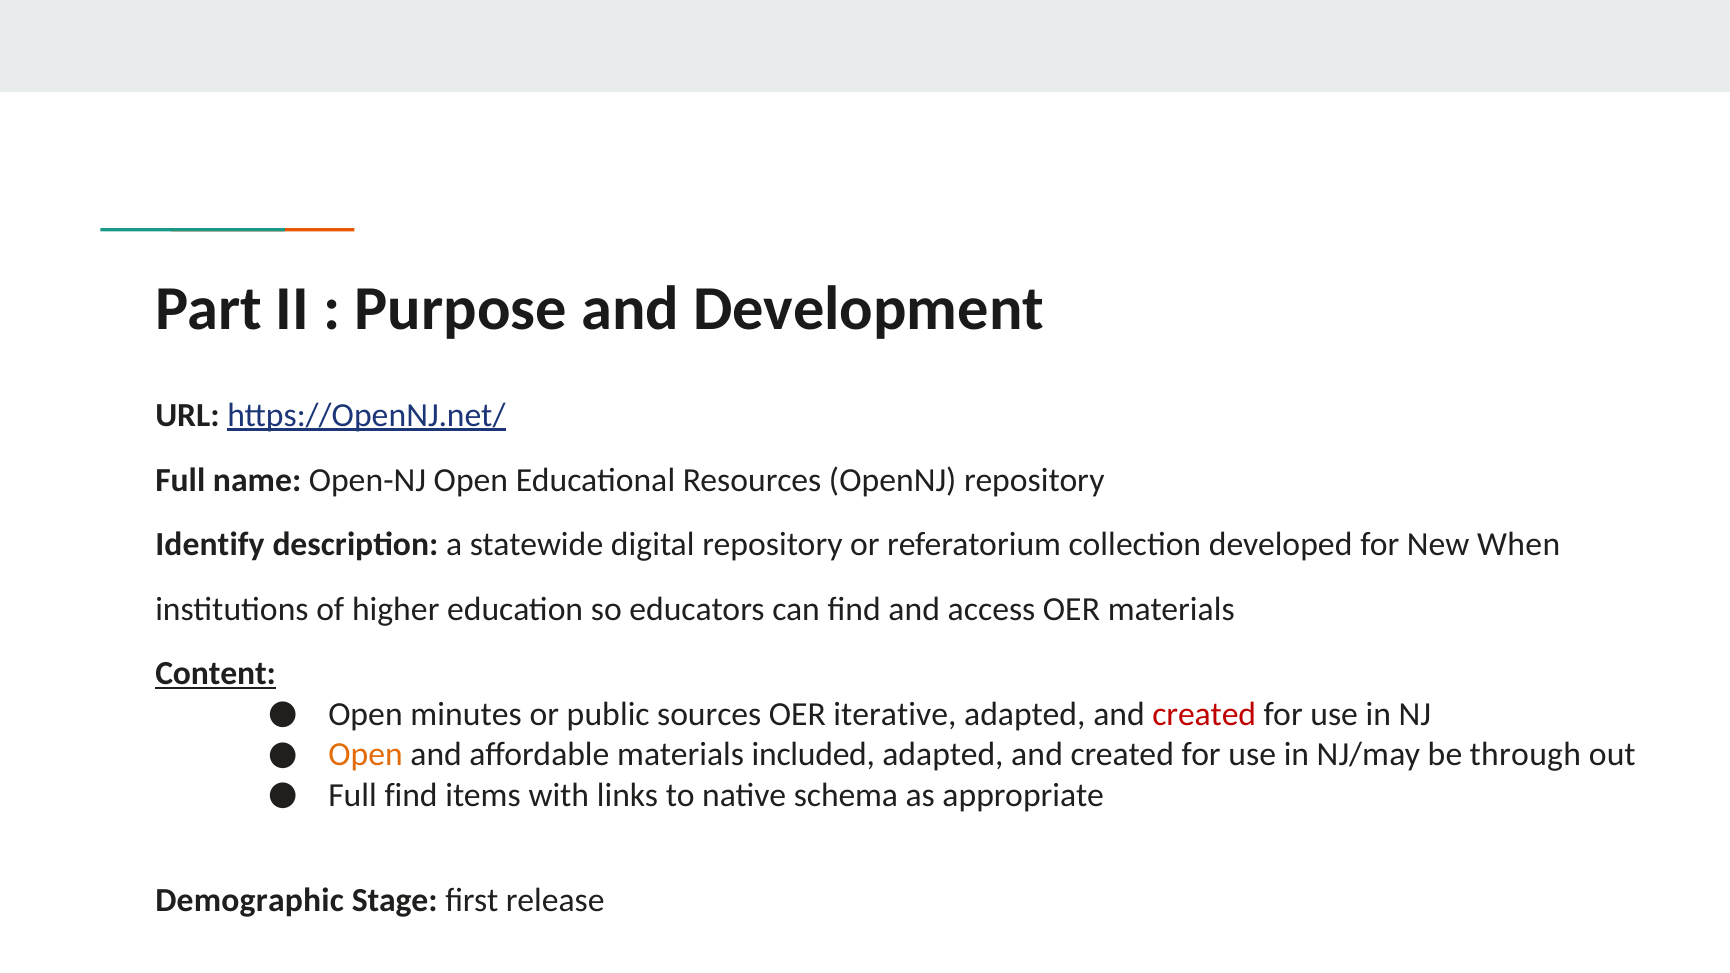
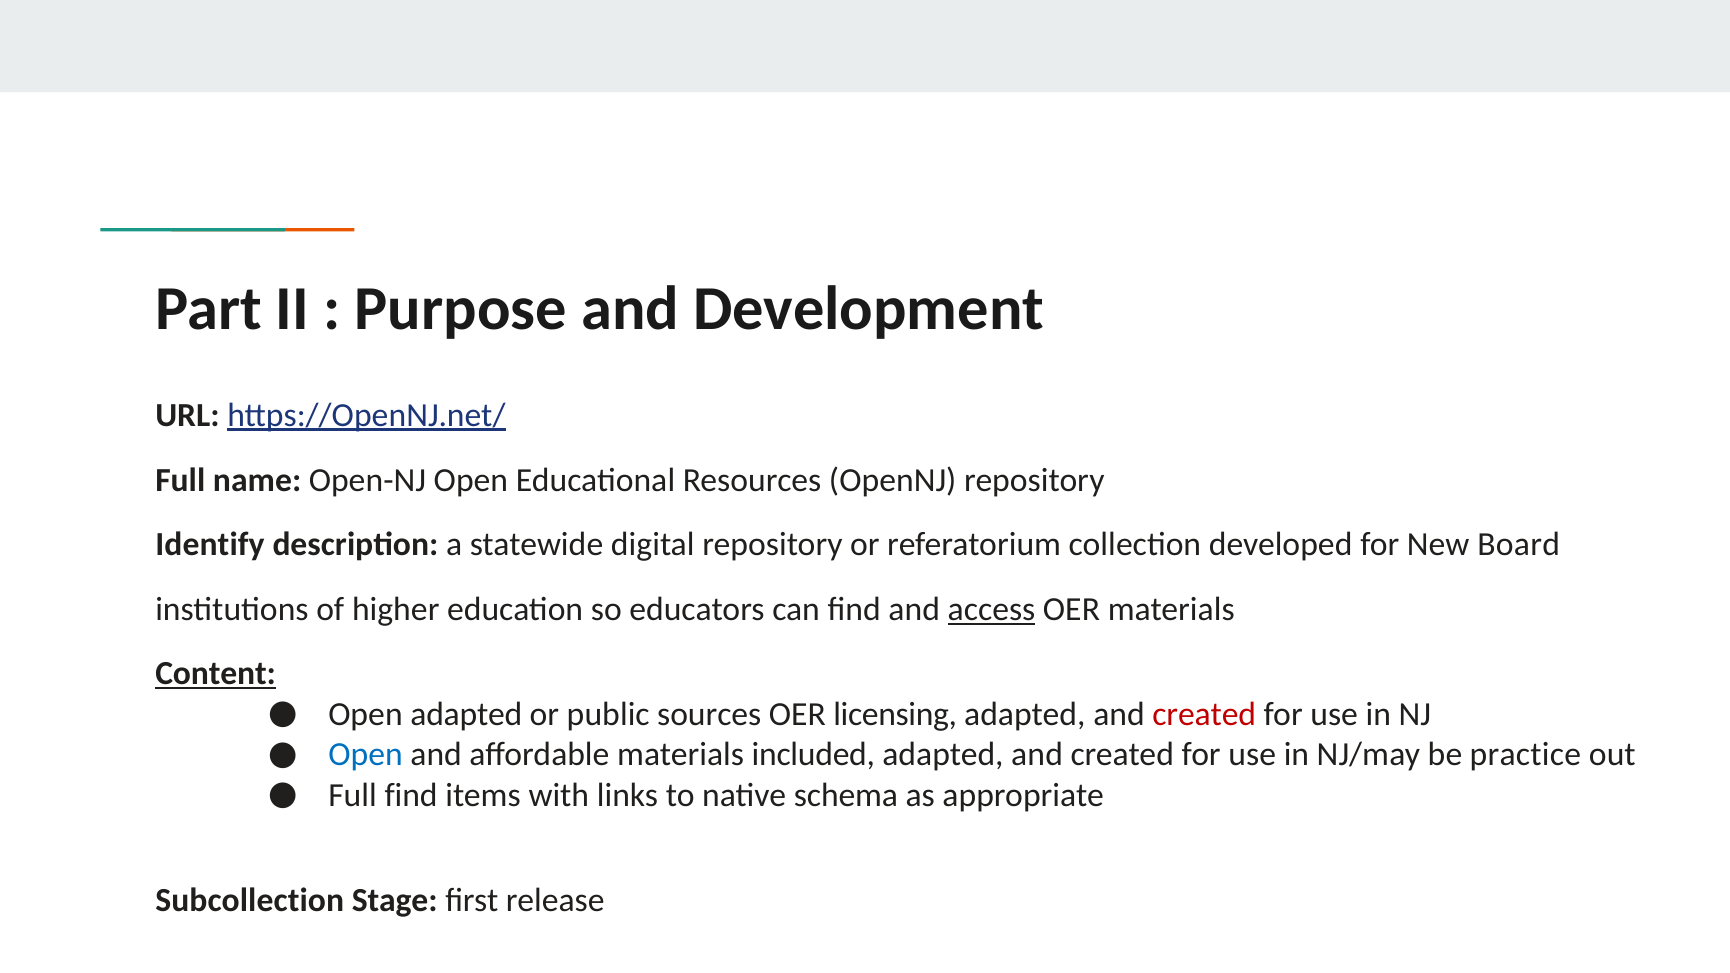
When: When -> Board
access underline: none -> present
Open minutes: minutes -> adapted
iterative: iterative -> licensing
Open at (365, 755) colour: orange -> blue
through: through -> practice
Demographic: Demographic -> Subcollection
